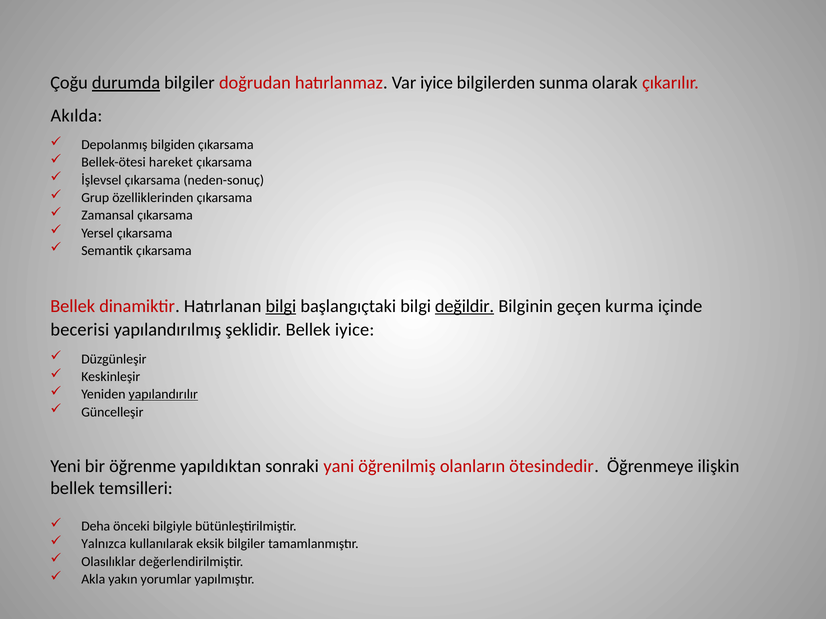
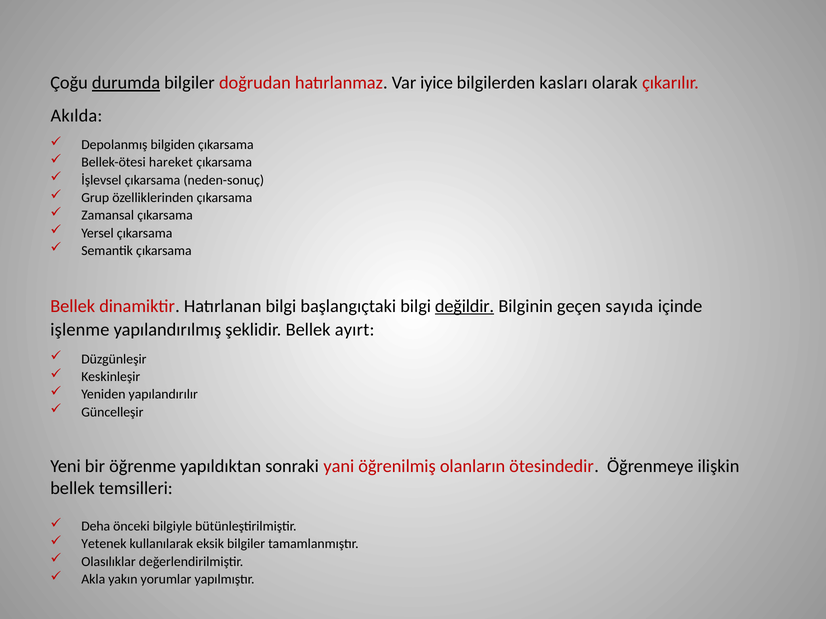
sunma: sunma -> kasları
bilgi at (281, 307) underline: present -> none
kurma: kurma -> sayıda
becerisi: becerisi -> işlenme
Bellek iyice: iyice -> ayırt
yapılandırılır underline: present -> none
Yalnızca: Yalnızca -> Yetenek
